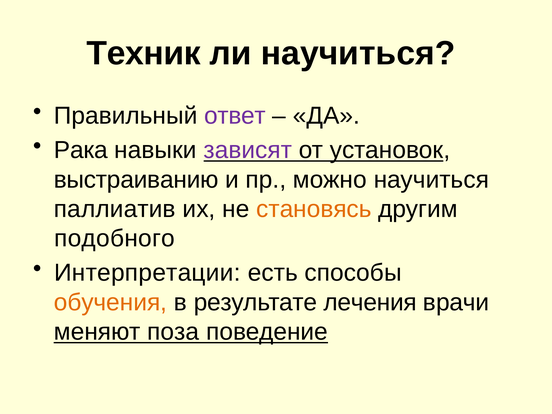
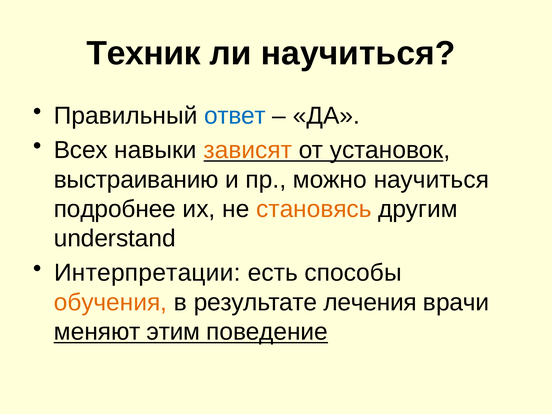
ответ colour: purple -> blue
Рака: Рака -> Всех
зависят colour: purple -> orange
паллиатив: паллиатив -> подробнее
подобного: подобного -> understand
поза: поза -> этим
